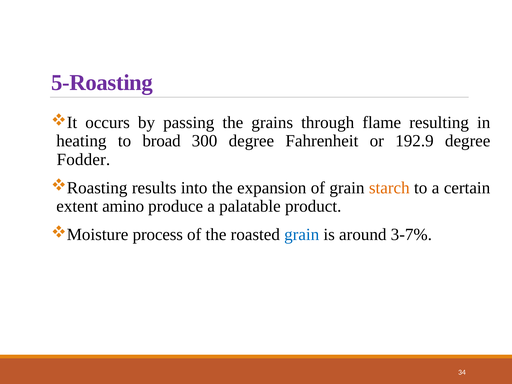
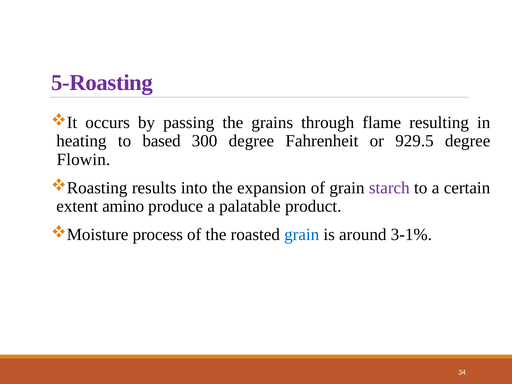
broad: broad -> based
192.9: 192.9 -> 929.5
Fodder: Fodder -> Flowin
starch colour: orange -> purple
3-7%: 3-7% -> 3-1%
